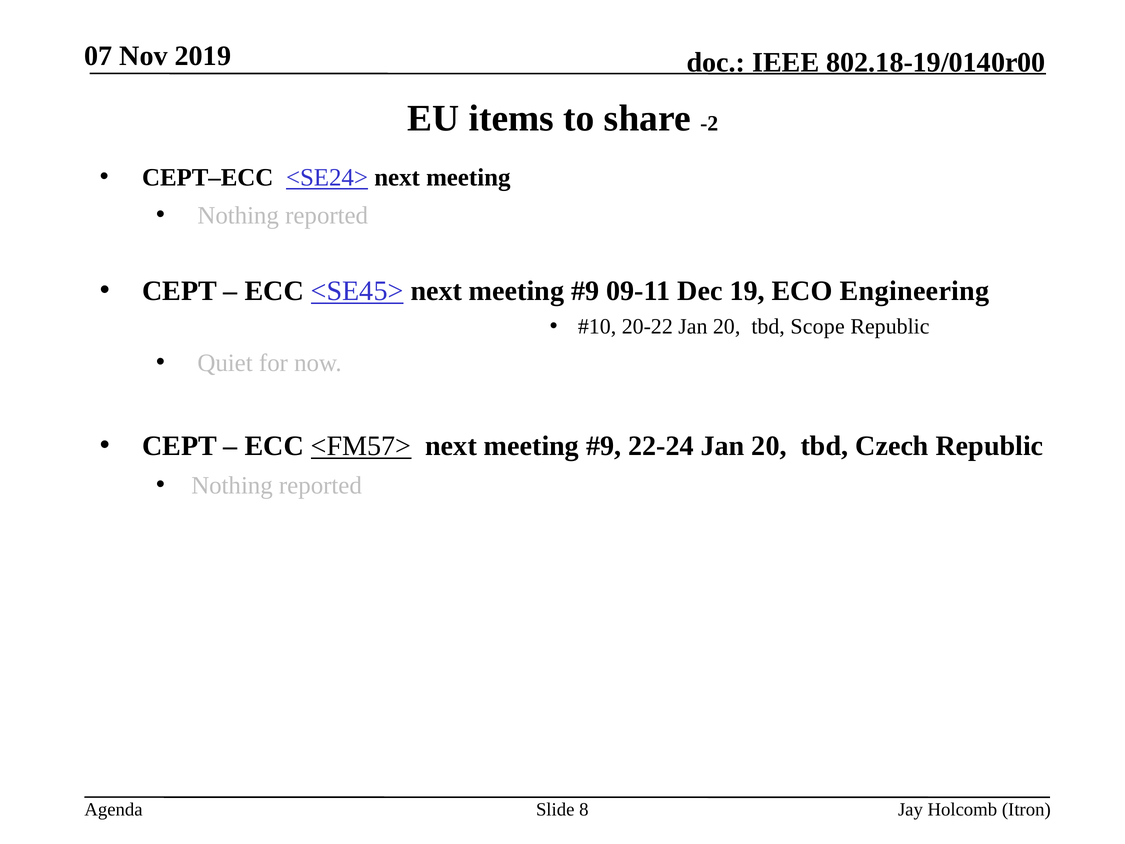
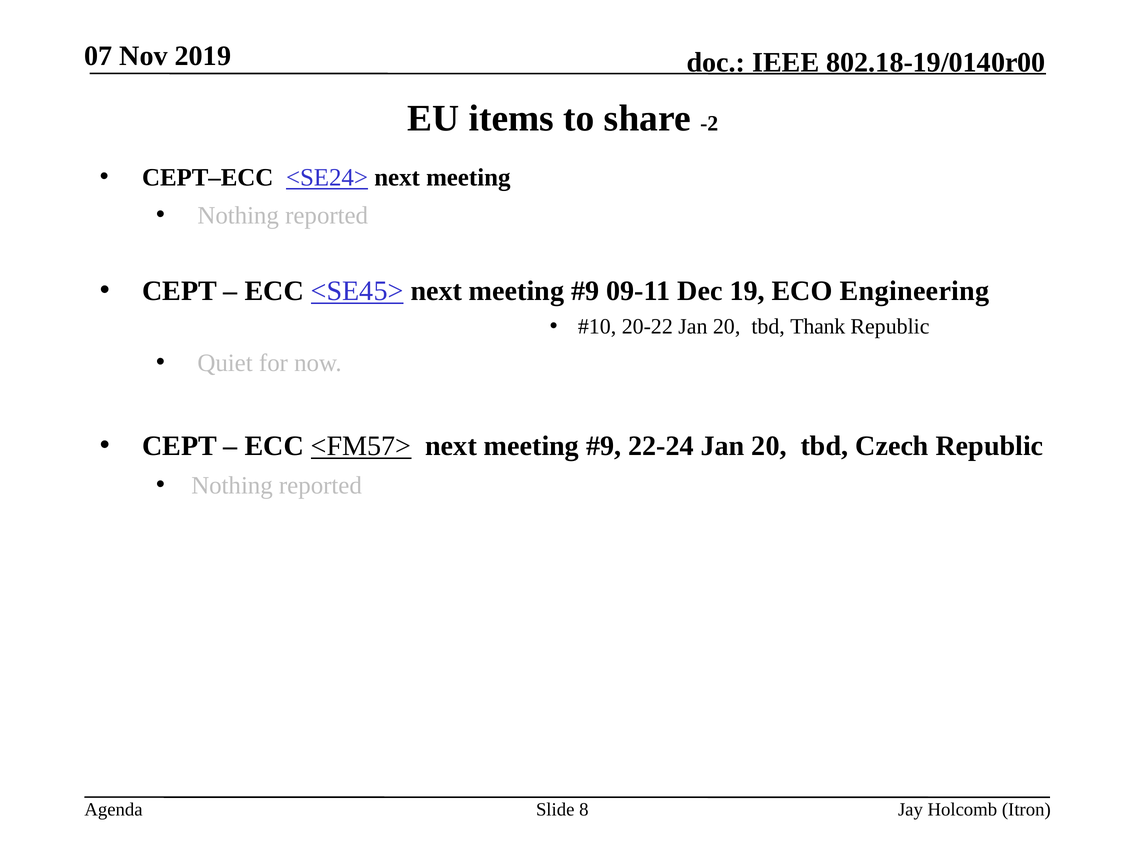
Scope: Scope -> Thank
